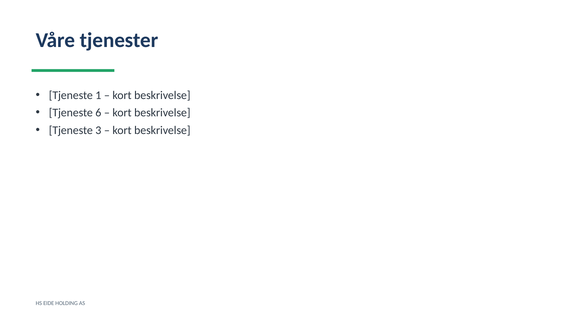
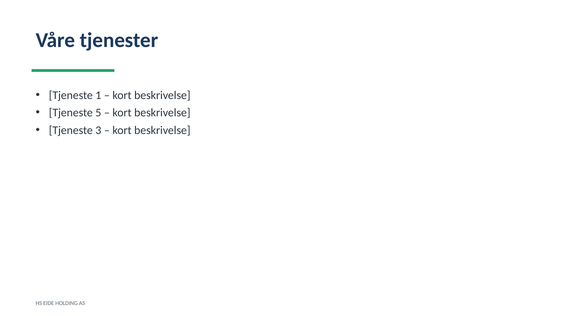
6: 6 -> 5
